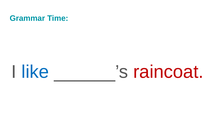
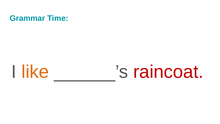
like colour: blue -> orange
